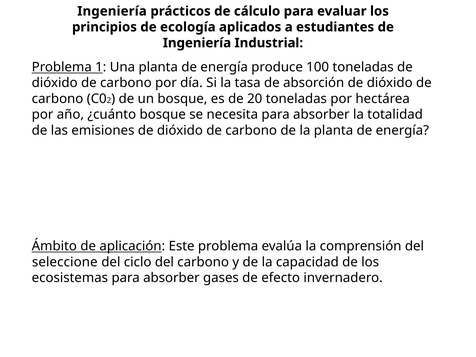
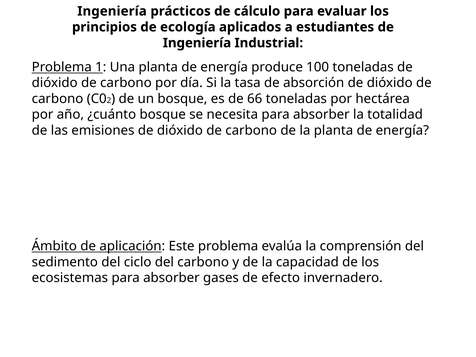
20: 20 -> 66
seleccione: seleccione -> sedimento
